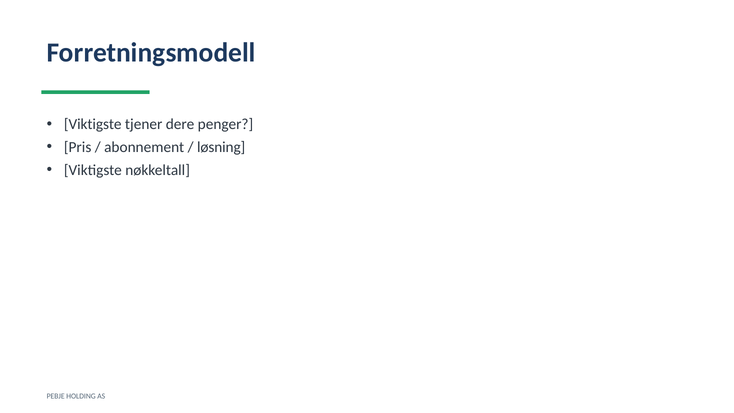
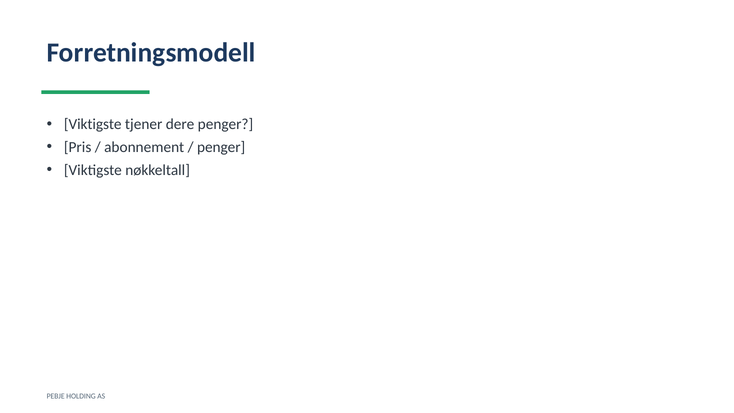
løsning at (221, 147): løsning -> penger
